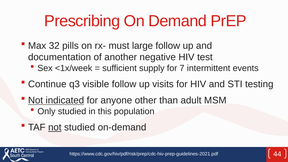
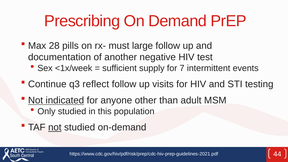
32: 32 -> 28
visible: visible -> reflect
